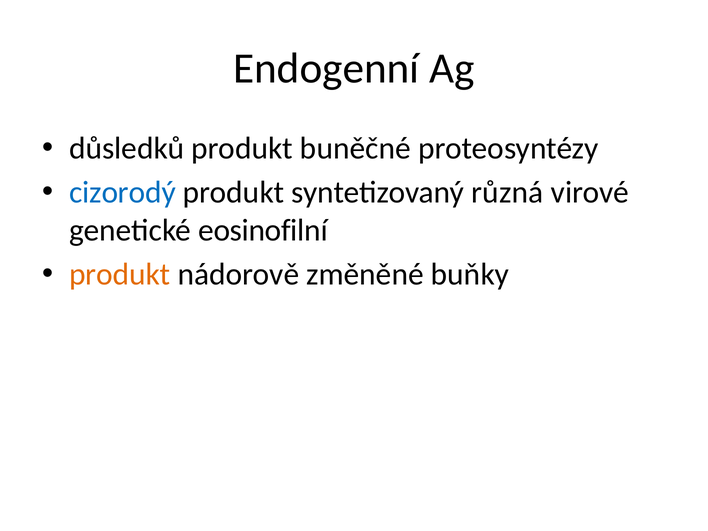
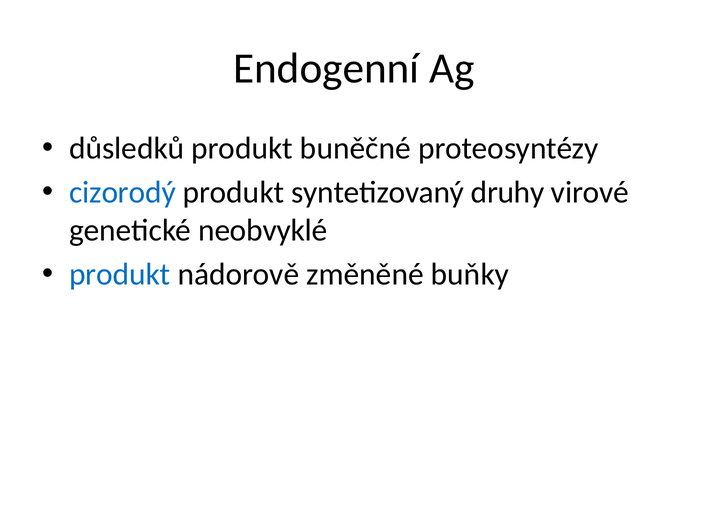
různá: různá -> druhy
eosinofilní: eosinofilní -> neobvyklé
produkt at (120, 274) colour: orange -> blue
